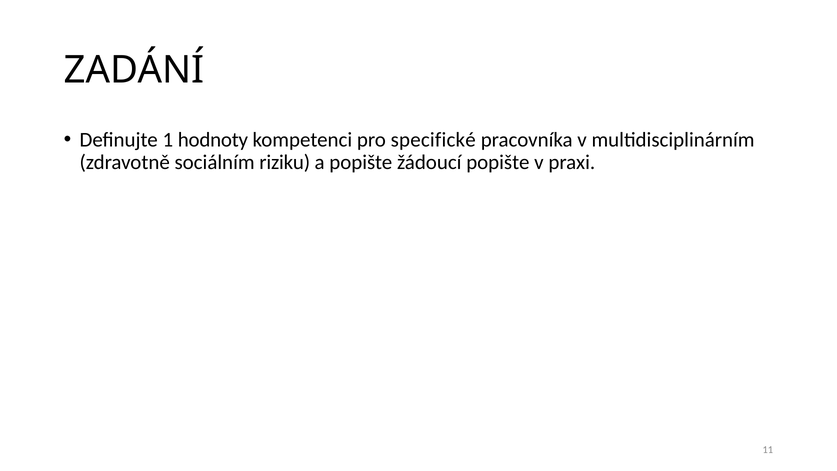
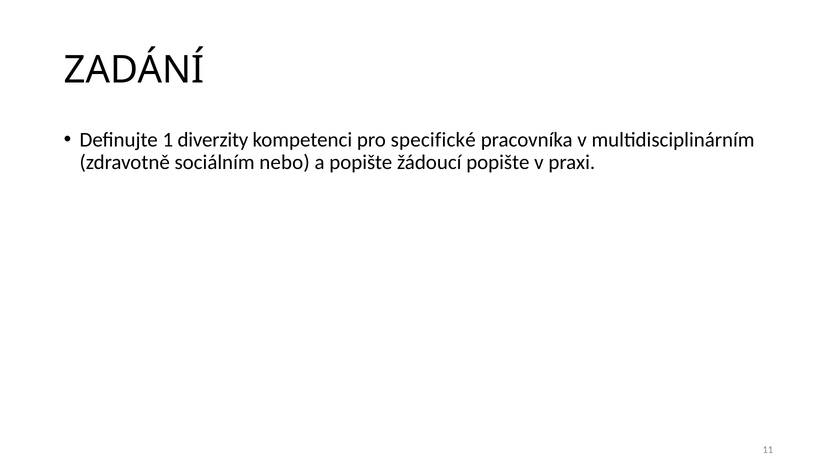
hodnoty: hodnoty -> diverzity
riziku: riziku -> nebo
